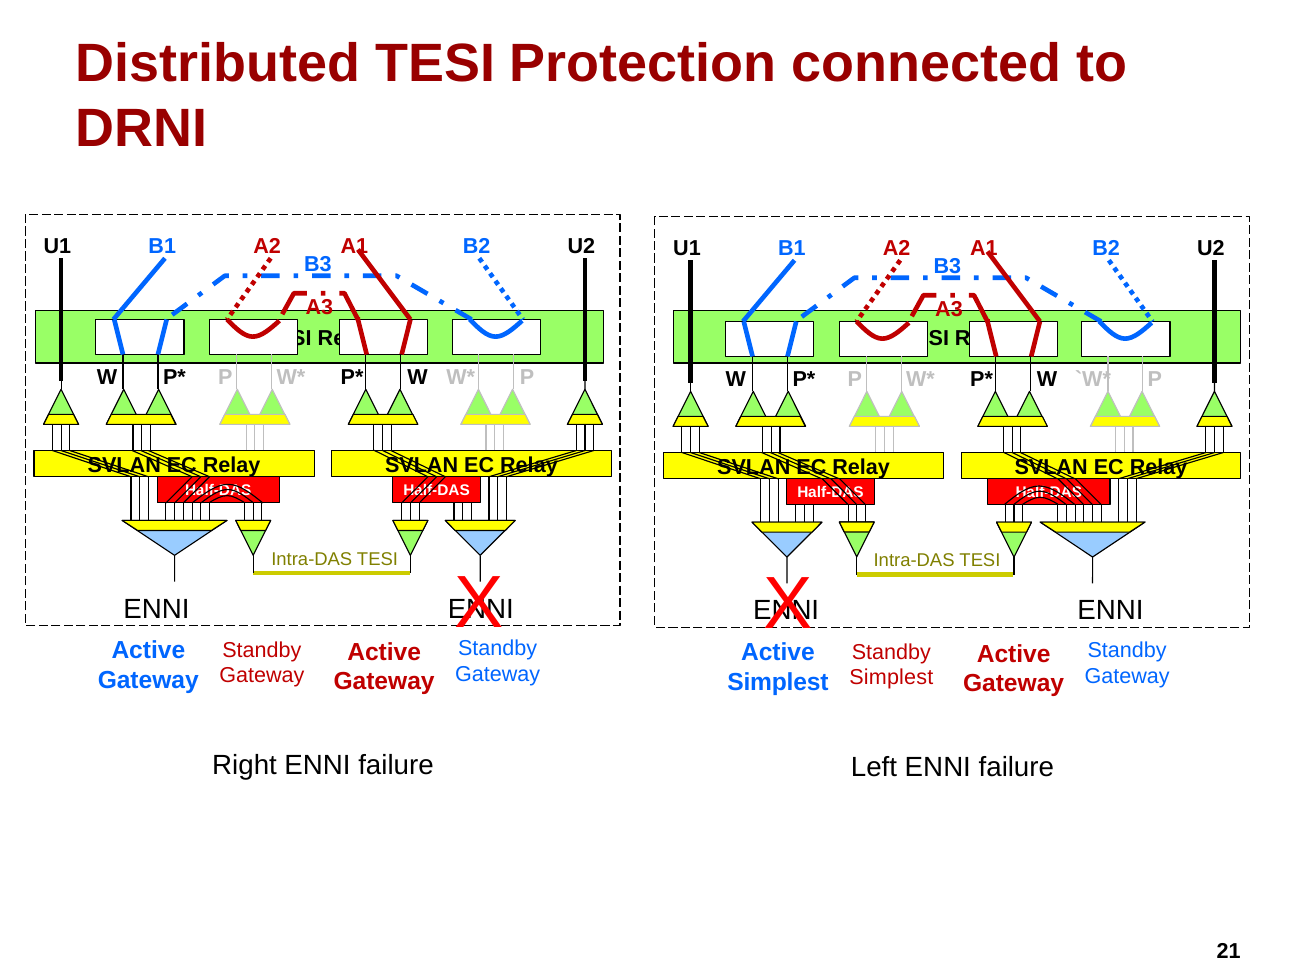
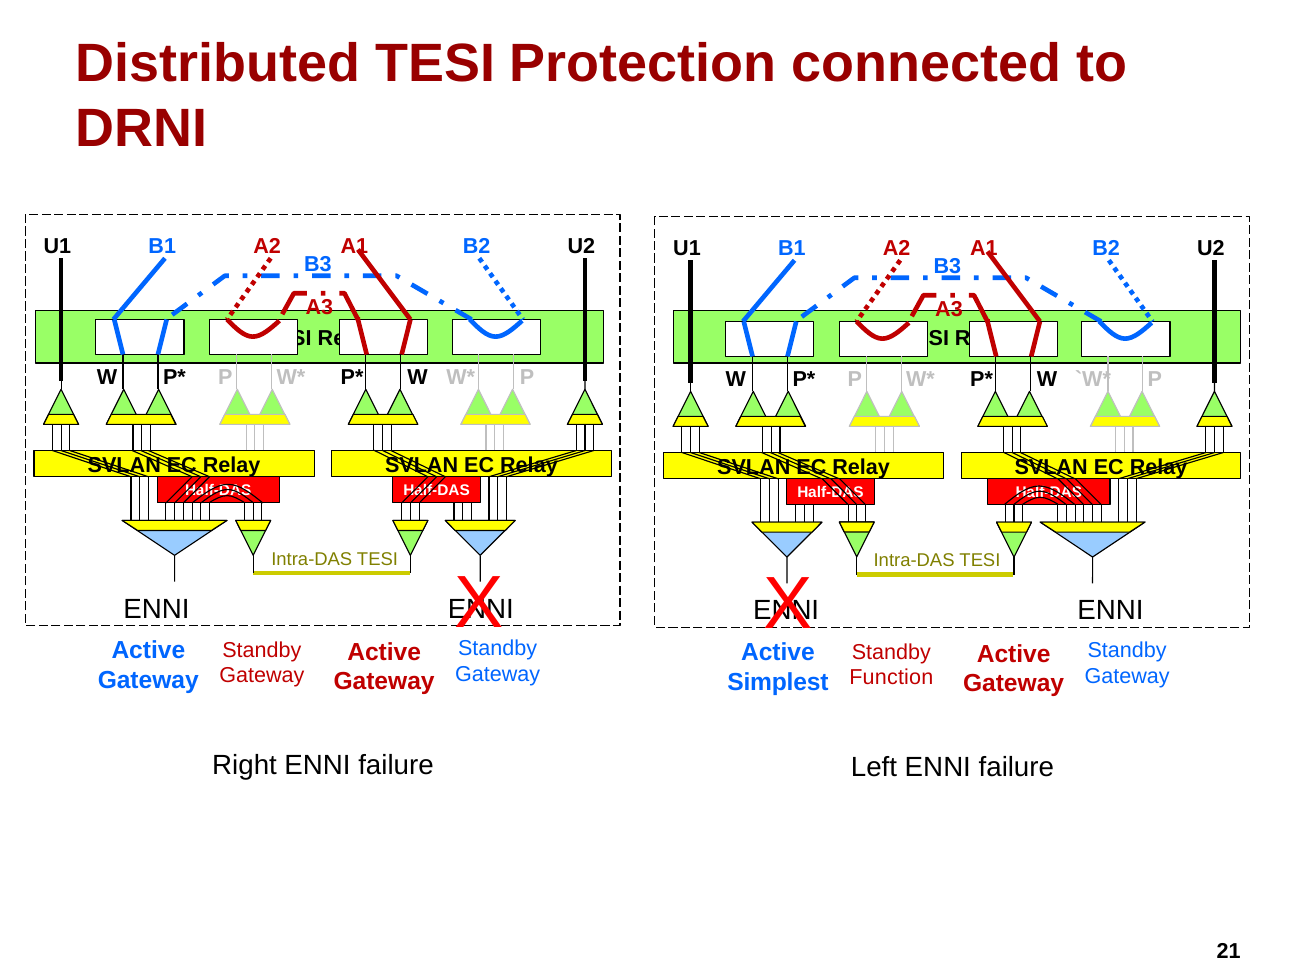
Simplest at (891, 677): Simplest -> Function
